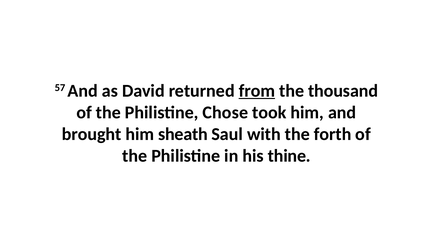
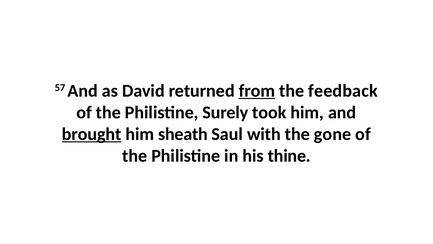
thousand: thousand -> feedback
Chose: Chose -> Surely
brought underline: none -> present
forth: forth -> gone
